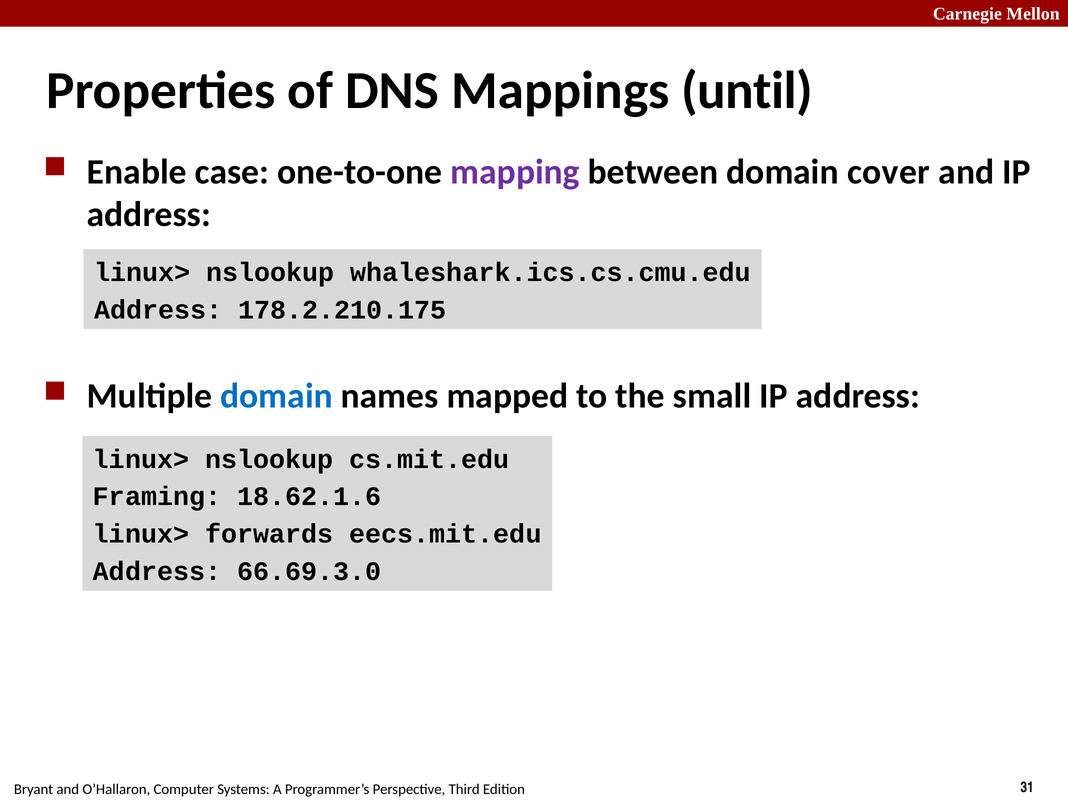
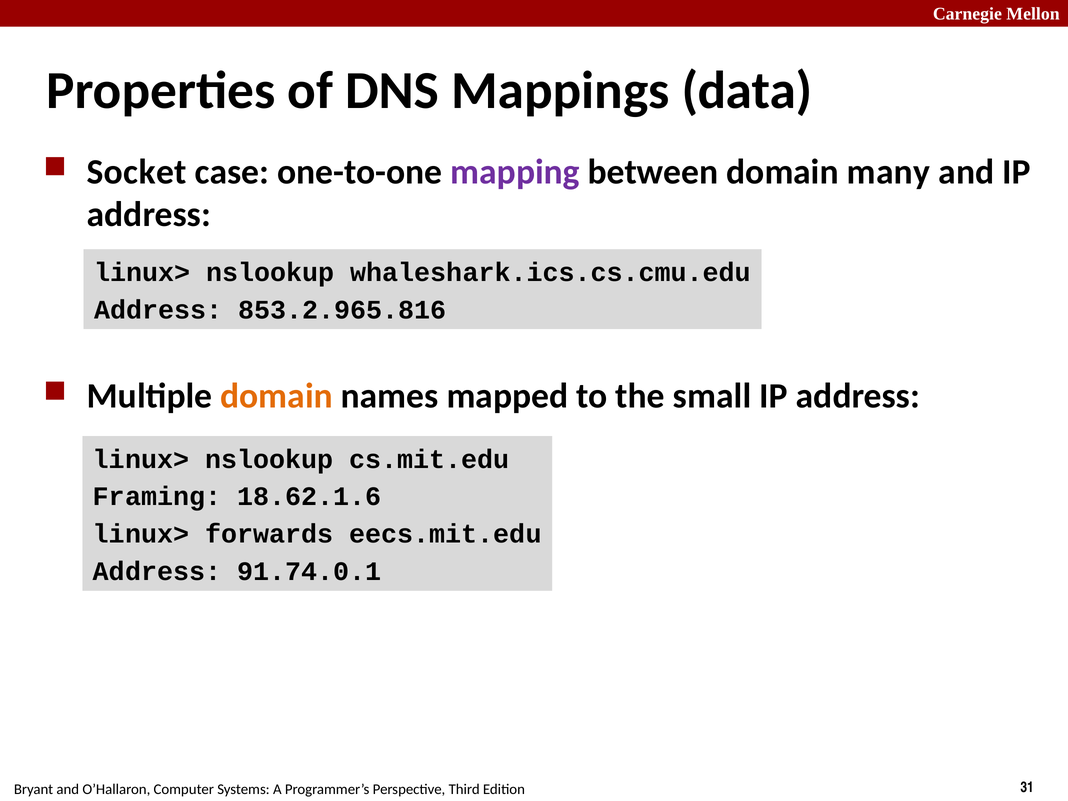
until: until -> data
Enable: Enable -> Socket
cover: cover -> many
178.2.210.175: 178.2.210.175 -> 853.2.965.816
domain at (277, 396) colour: blue -> orange
66.69.3.0: 66.69.3.0 -> 91.74.0.1
